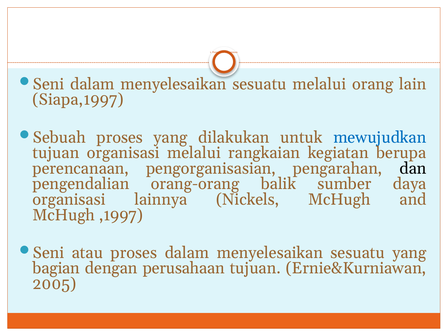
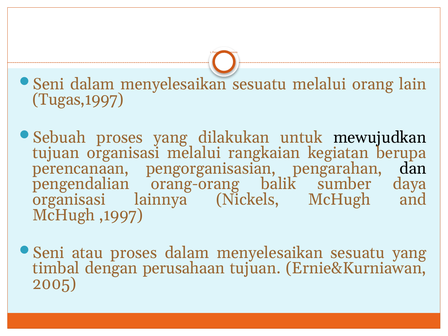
Siapa,1997: Siapa,1997 -> Tugas,1997
mewujudkan colour: blue -> black
bagian: bagian -> timbal
